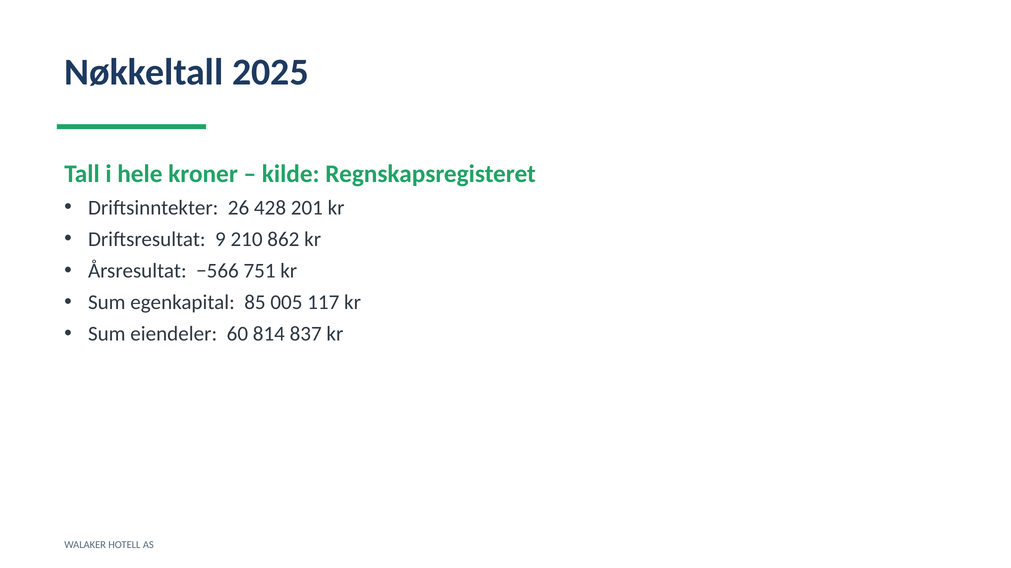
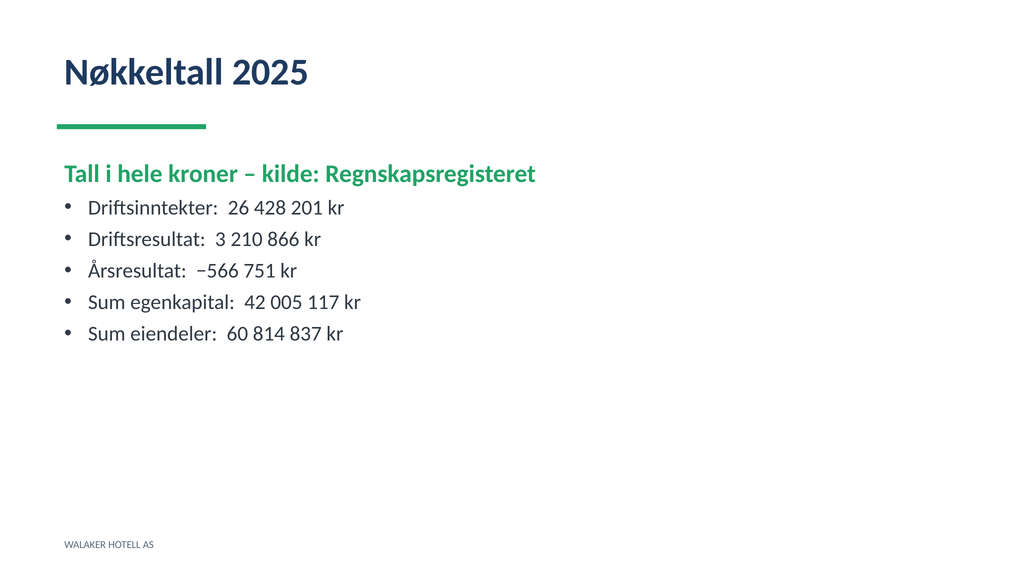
9: 9 -> 3
862: 862 -> 866
85: 85 -> 42
